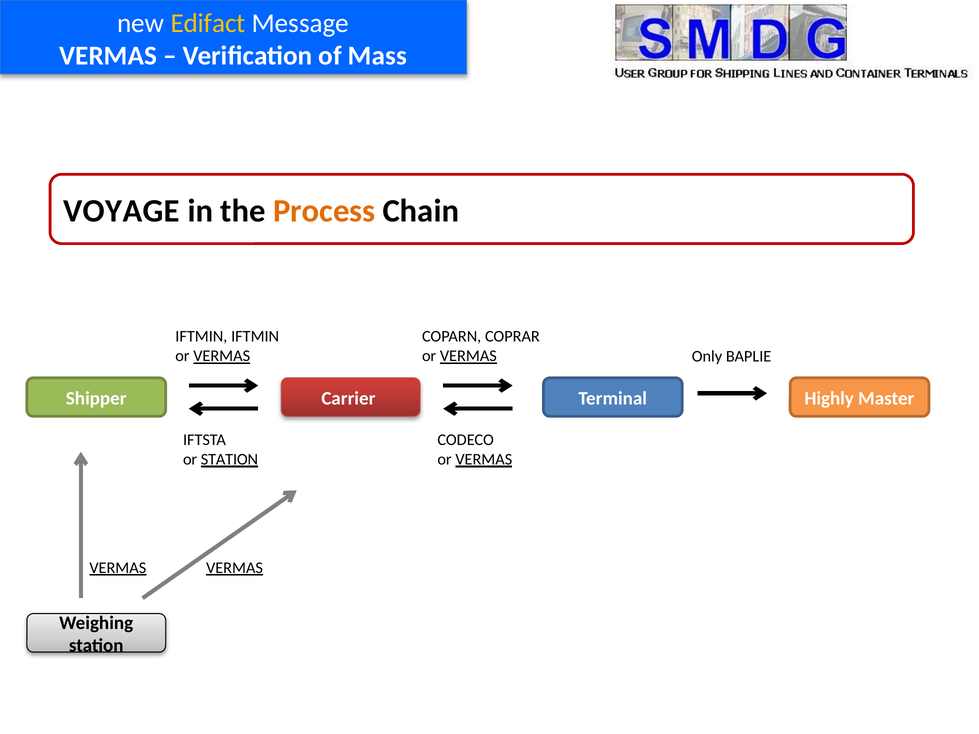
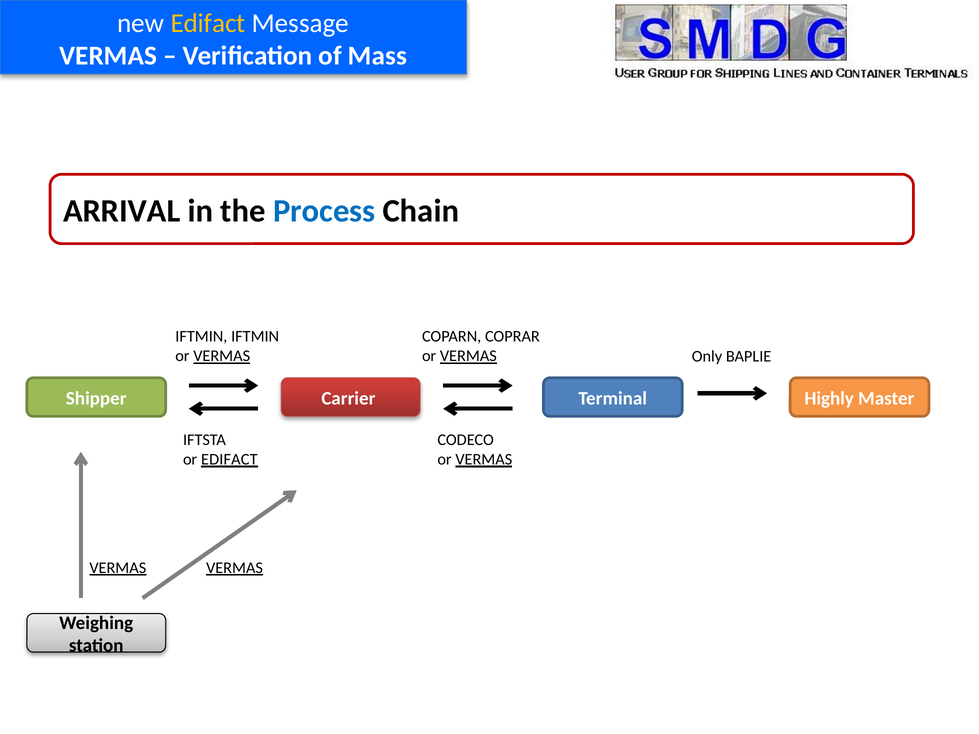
VOYAGE: VOYAGE -> ARRIVAL
Process colour: orange -> blue
or STATION: STATION -> EDIFACT
